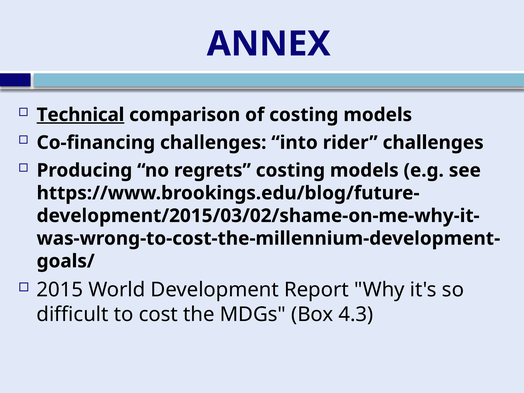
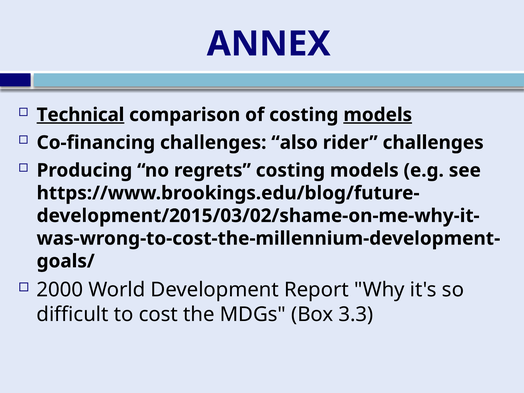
models at (378, 115) underline: none -> present
into: into -> also
2015: 2015 -> 2000
4.3: 4.3 -> 3.3
